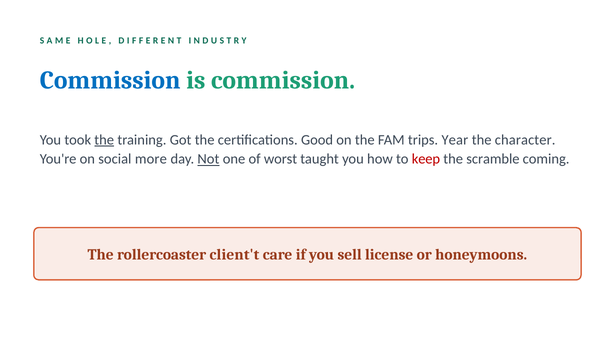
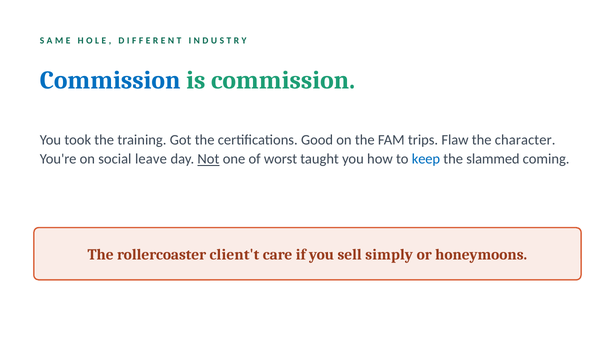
the at (104, 140) underline: present -> none
Year: Year -> Flaw
more: more -> leave
keep colour: red -> blue
scramble: scramble -> slammed
license: license -> simply
